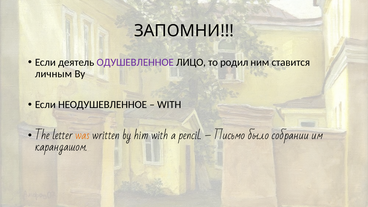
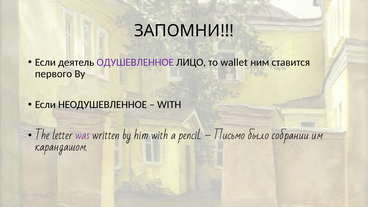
родил: родил -> wallet
личным: личным -> первого
was colour: orange -> purple
